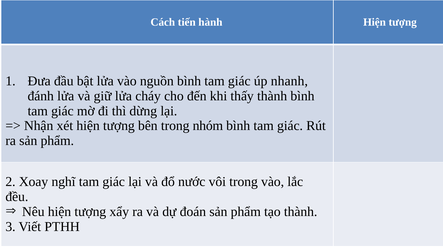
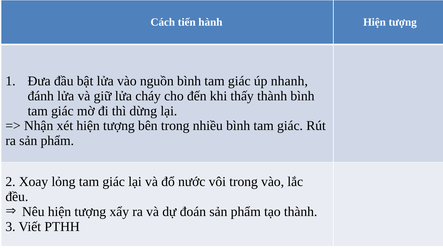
nhóm: nhóm -> nhiều
nghĩ: nghĩ -> lỏng
